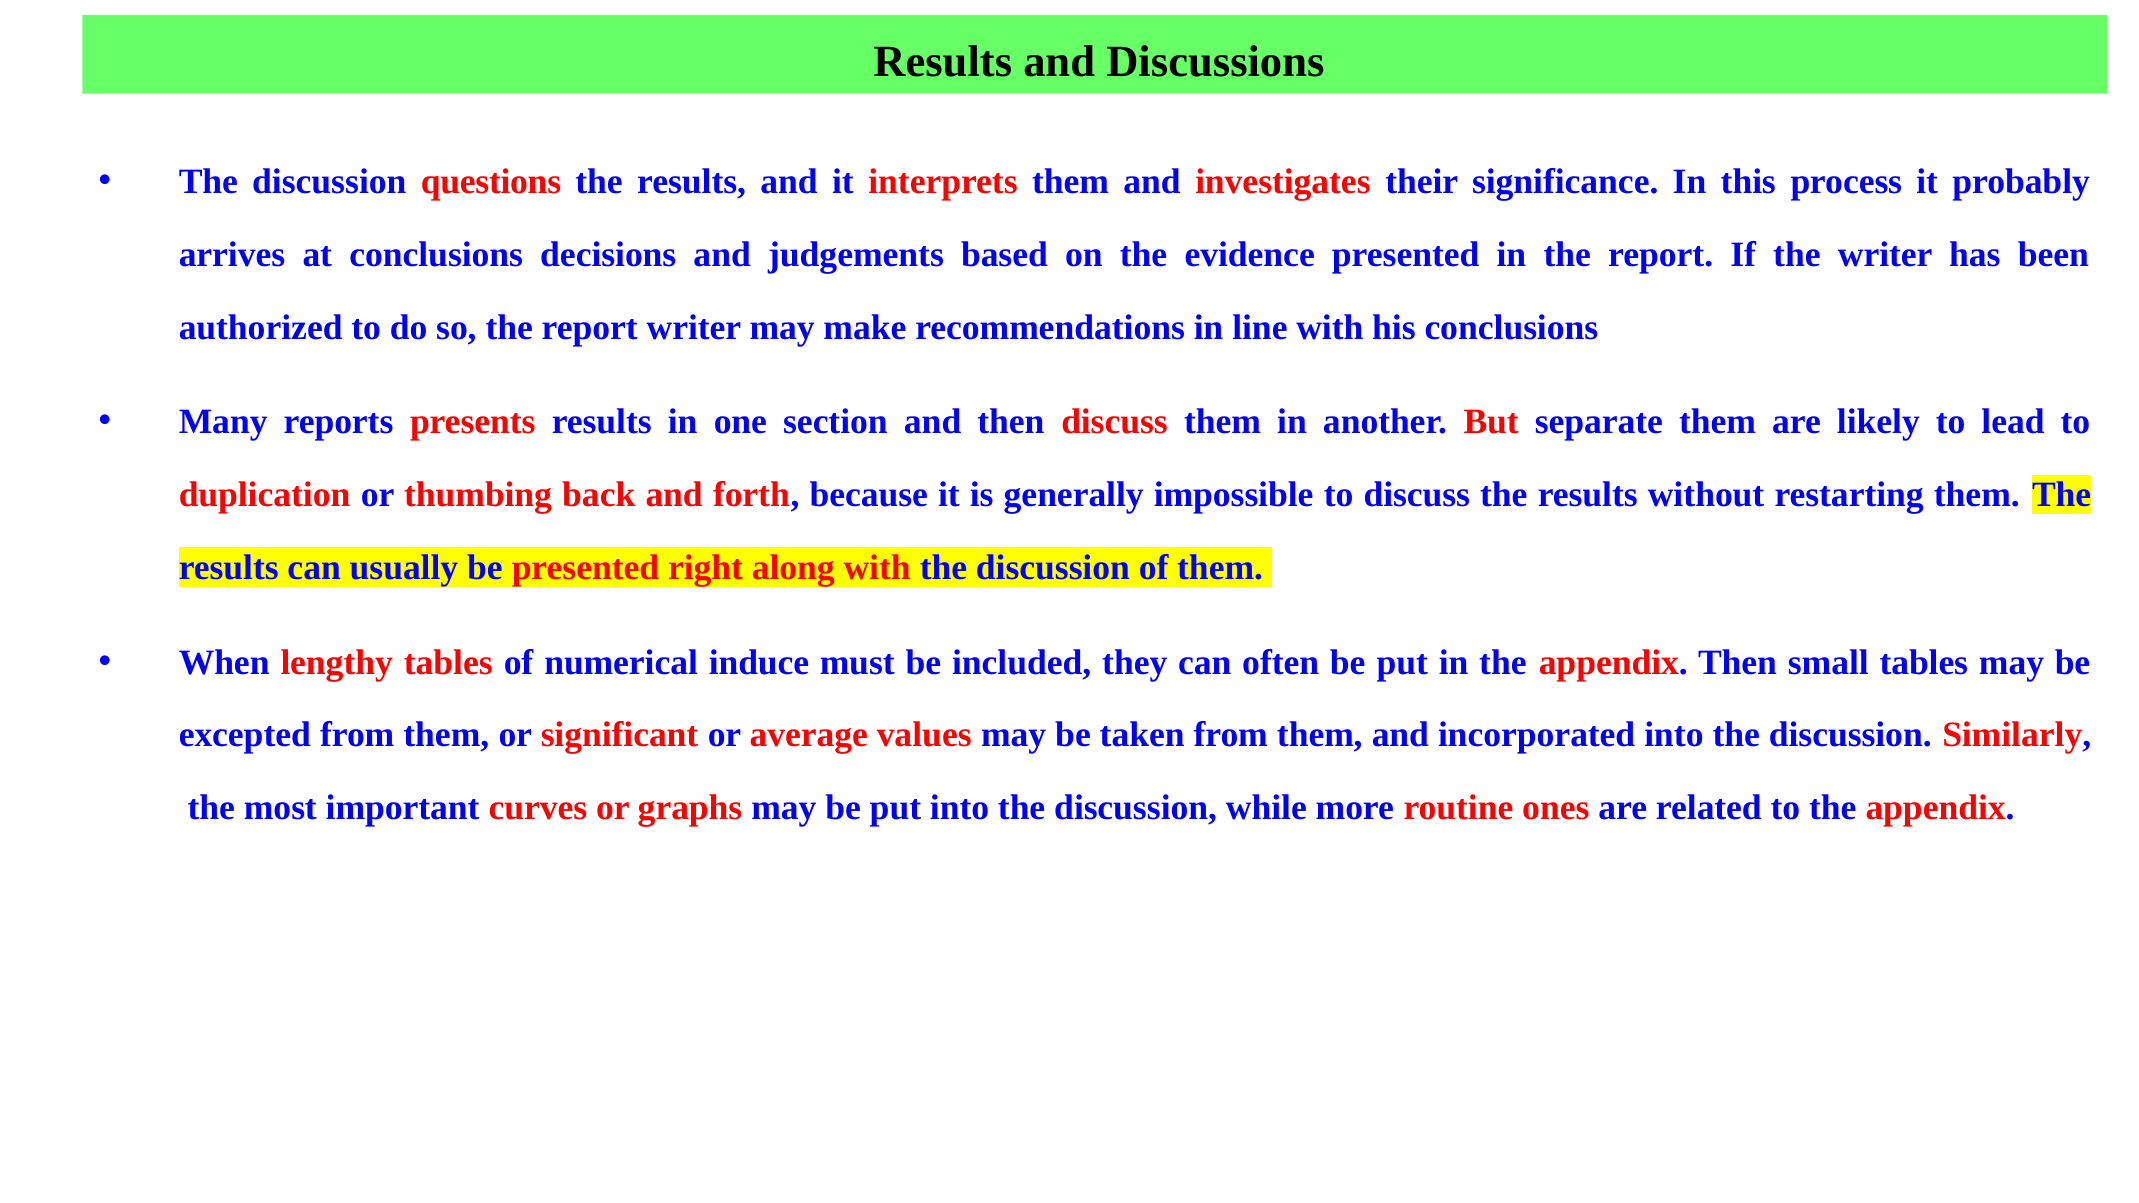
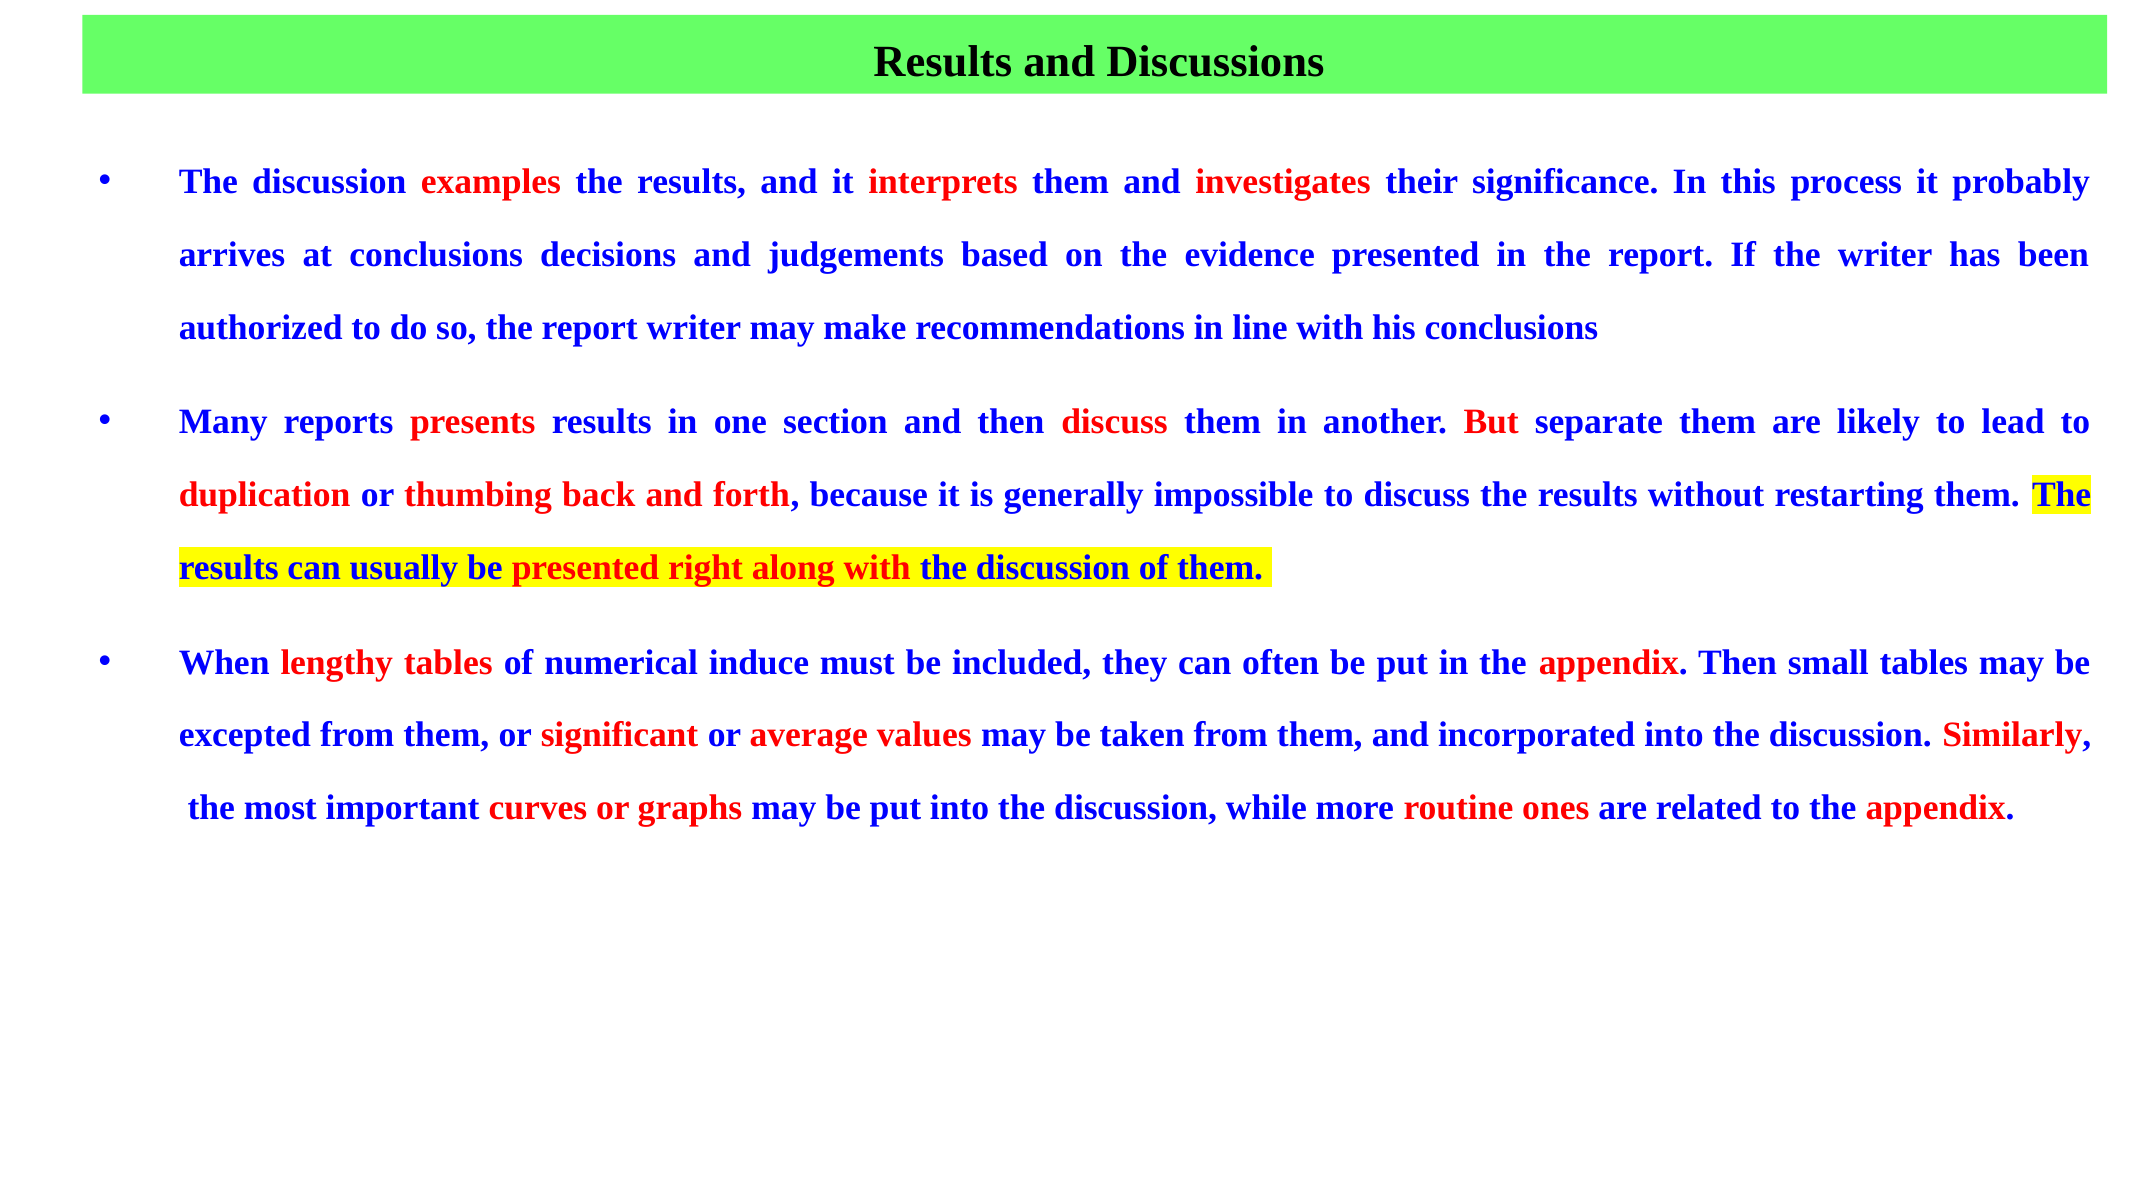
questions: questions -> examples
